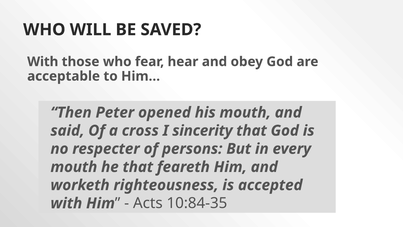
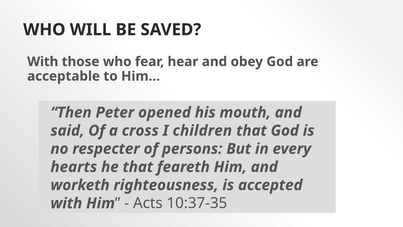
sincerity: sincerity -> children
mouth at (74, 167): mouth -> hearts
10:84-35: 10:84-35 -> 10:37-35
